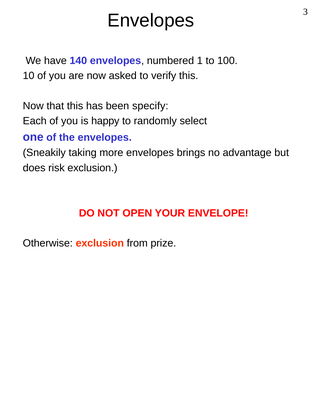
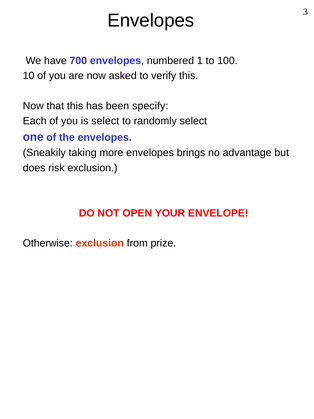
140: 140 -> 700
is happy: happy -> select
